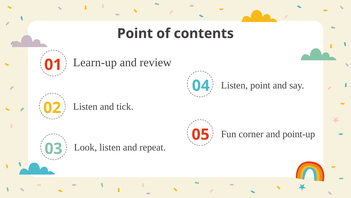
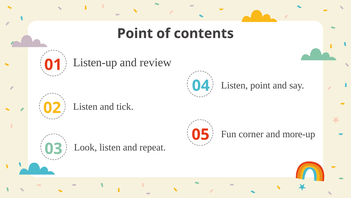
Learn-up: Learn-up -> Listen-up
point-up: point-up -> more-up
